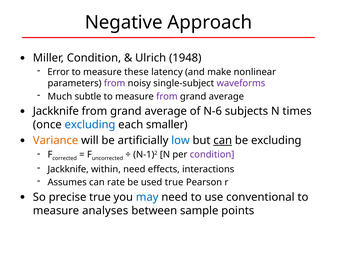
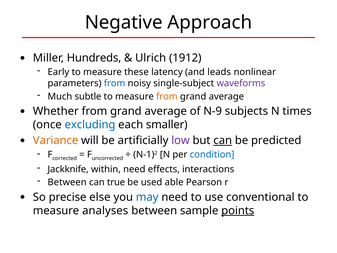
Miller Condition: Condition -> Hundreds
1948: 1948 -> 1912
Error: Error -> Early
make: make -> leads
from at (115, 83) colour: purple -> blue
from at (167, 96) colour: purple -> orange
Jackknife at (56, 111): Jackknife -> Whether
N-6: N-6 -> N-9
low colour: blue -> purple
be excluding: excluding -> predicted
condition at (212, 154) colour: purple -> blue
Assumes at (67, 182): Assumes -> Between
rate: rate -> true
used true: true -> able
precise true: true -> else
points underline: none -> present
